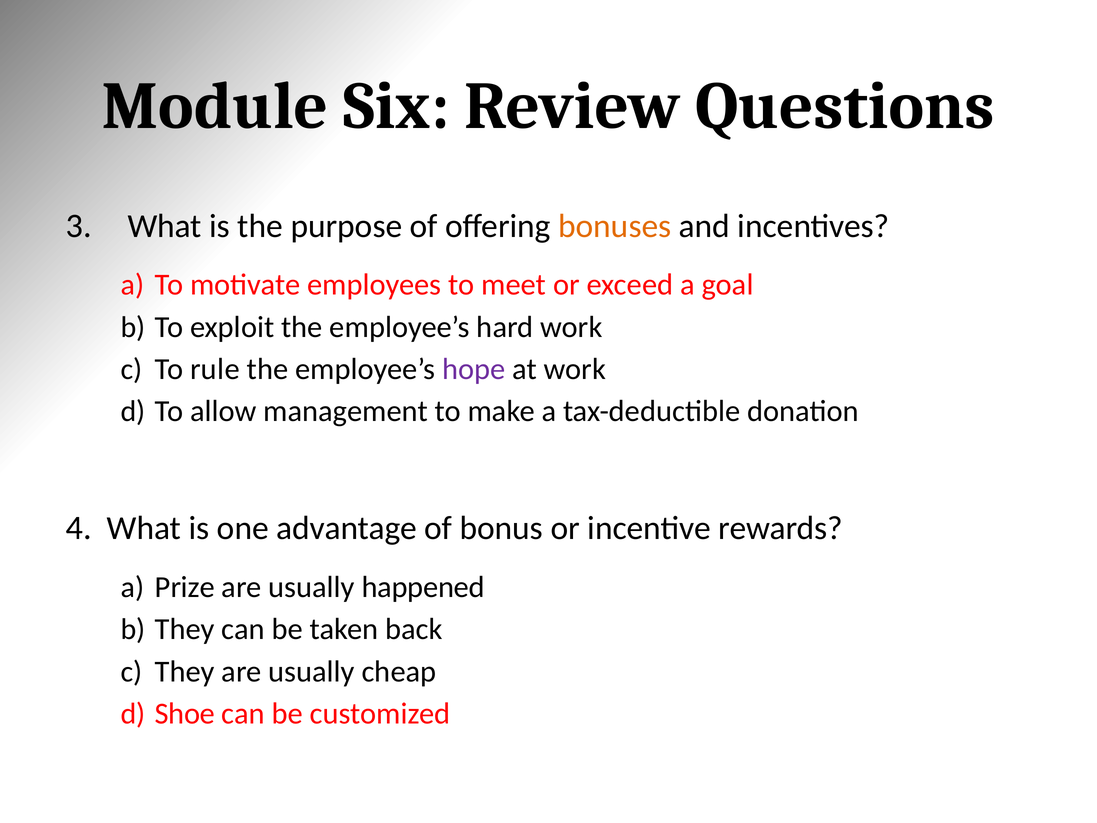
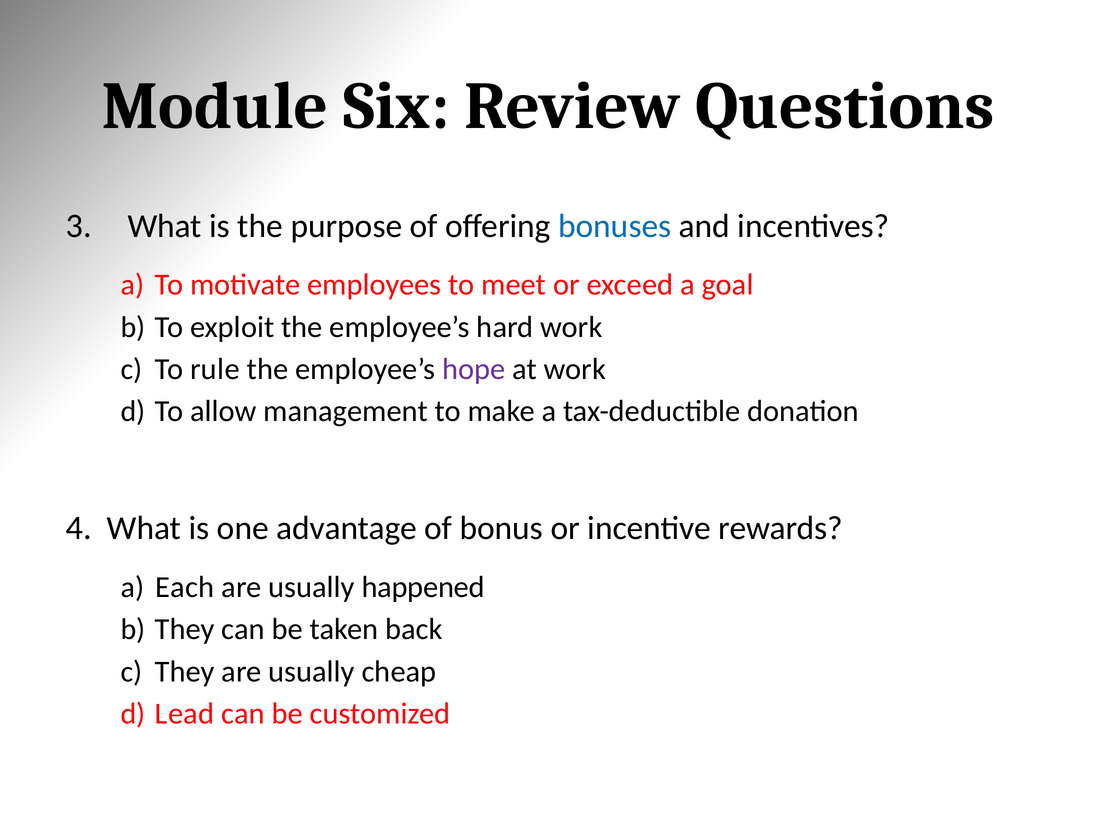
bonuses colour: orange -> blue
Prize: Prize -> Each
Shoe: Shoe -> Lead
